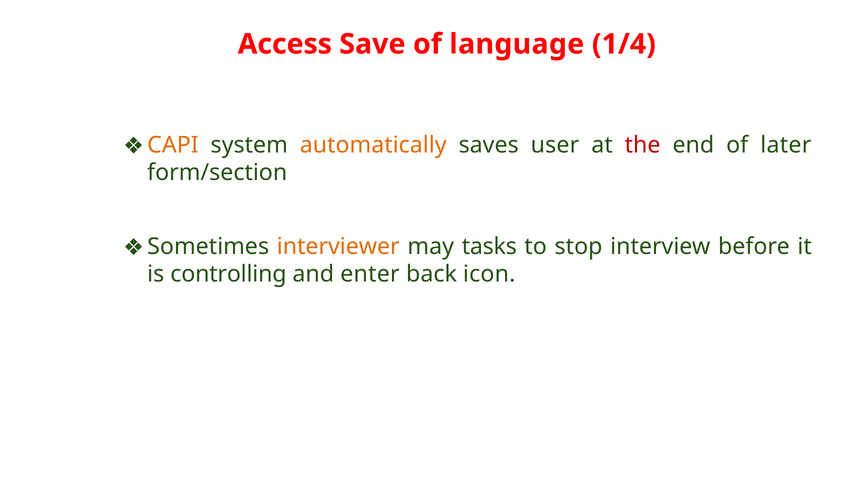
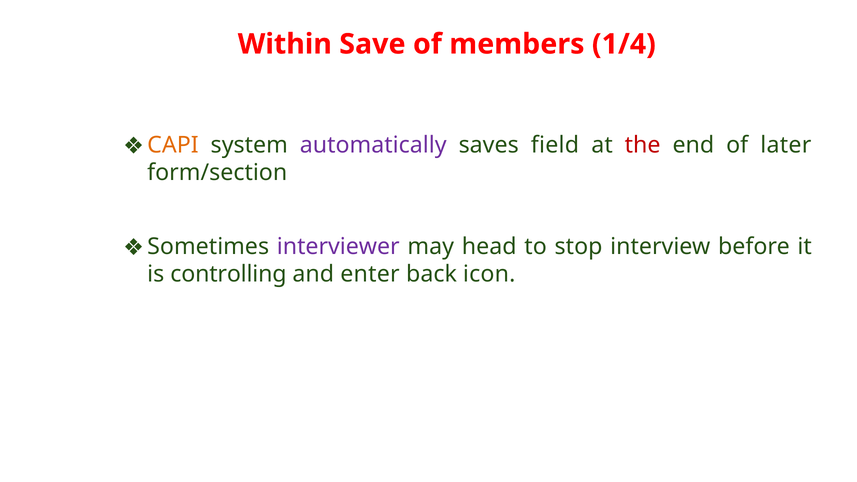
Access: Access -> Within
language: language -> members
automatically colour: orange -> purple
user: user -> field
interviewer colour: orange -> purple
tasks: tasks -> head
